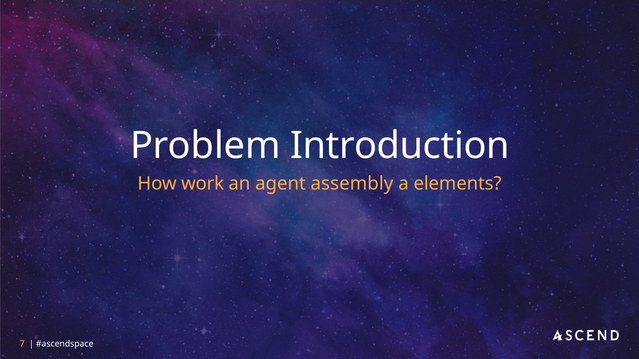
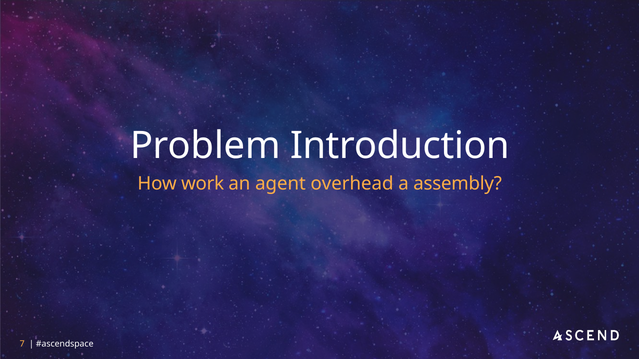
assembly: assembly -> overhead
elements: elements -> assembly
